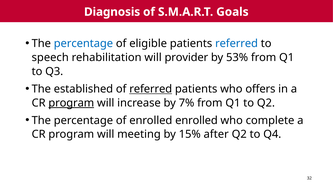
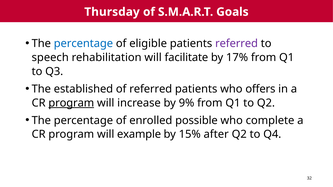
Diagnosis: Diagnosis -> Thursday
referred at (237, 44) colour: blue -> purple
provider: provider -> facilitate
53%: 53% -> 17%
referred at (151, 89) underline: present -> none
7%: 7% -> 9%
enrolled enrolled: enrolled -> possible
meeting: meeting -> example
